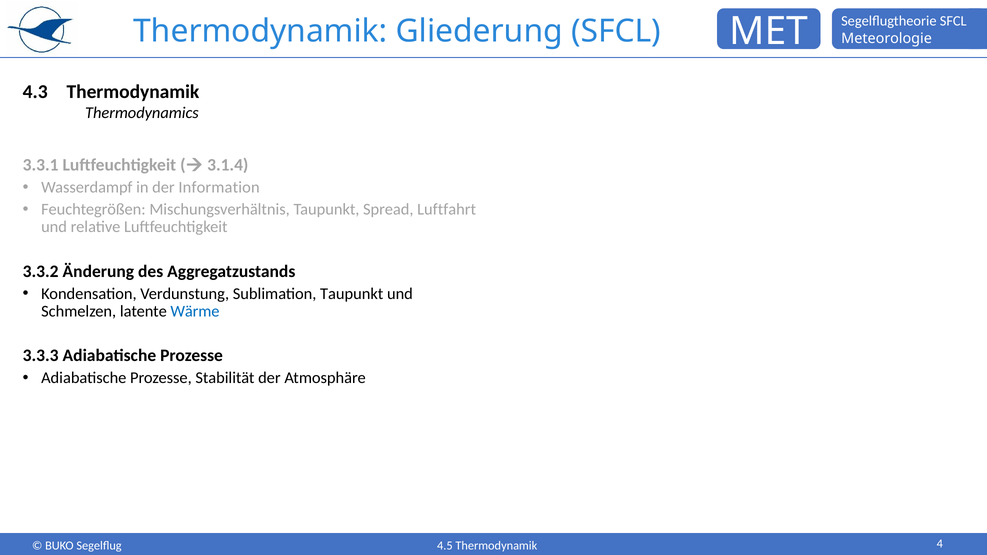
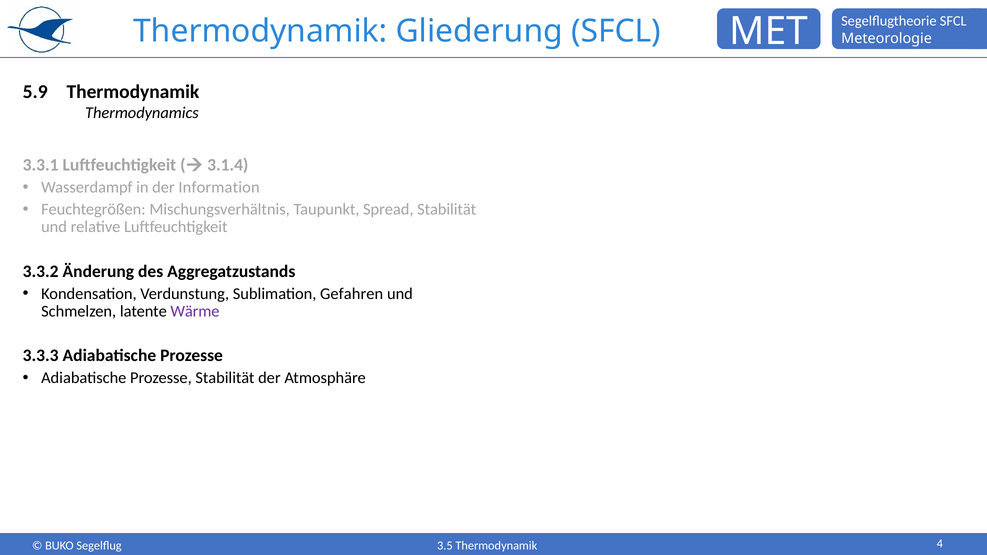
4.3: 4.3 -> 5.9
Spread Luftfahrt: Luftfahrt -> Stabilität
Sublimation Taupunkt: Taupunkt -> Gefahren
Wärme colour: blue -> purple
4.5: 4.5 -> 3.5
